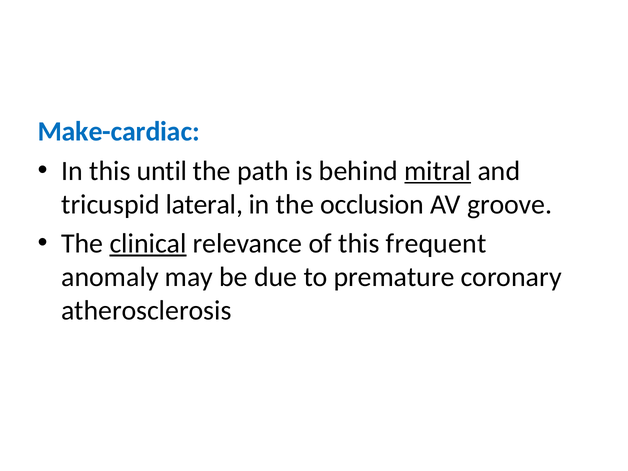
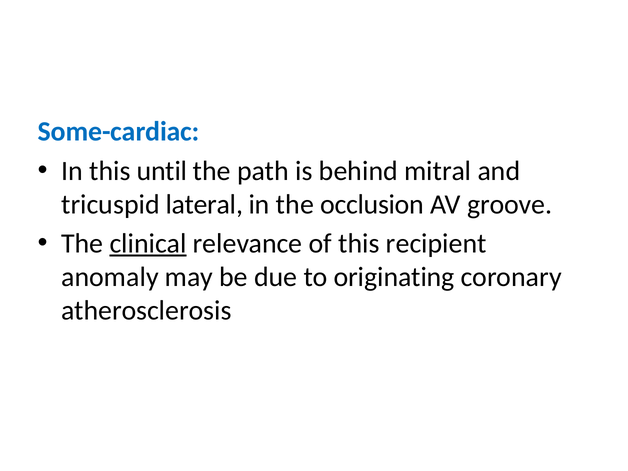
Make-cardiac: Make-cardiac -> Some-cardiac
mitral underline: present -> none
frequent: frequent -> recipient
premature: premature -> originating
